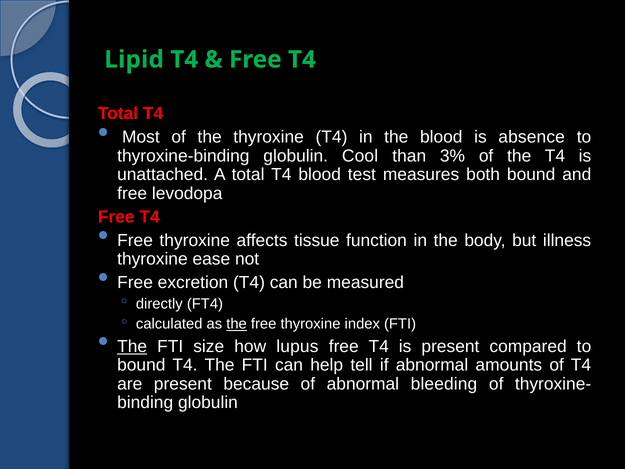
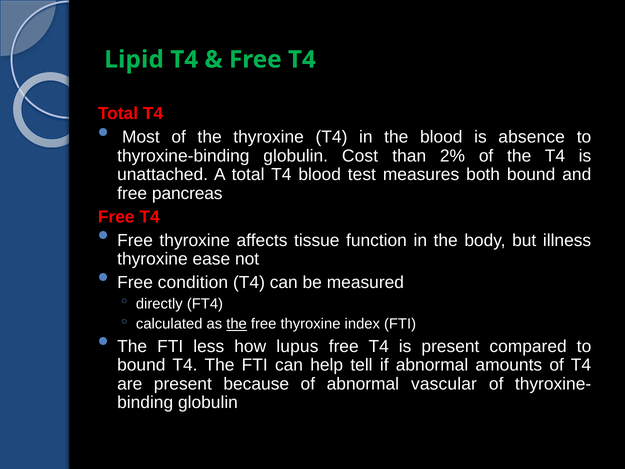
Cool: Cool -> Cost
3%: 3% -> 2%
levodopa: levodopa -> pancreas
excretion: excretion -> condition
The at (132, 346) underline: present -> none
size: size -> less
bleeding: bleeding -> vascular
